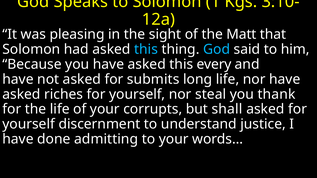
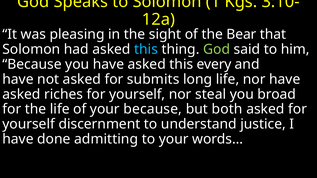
Matt: Matt -> Bear
God at (217, 49) colour: light blue -> light green
thank: thank -> broad
your corrupts: corrupts -> because
shall: shall -> both
